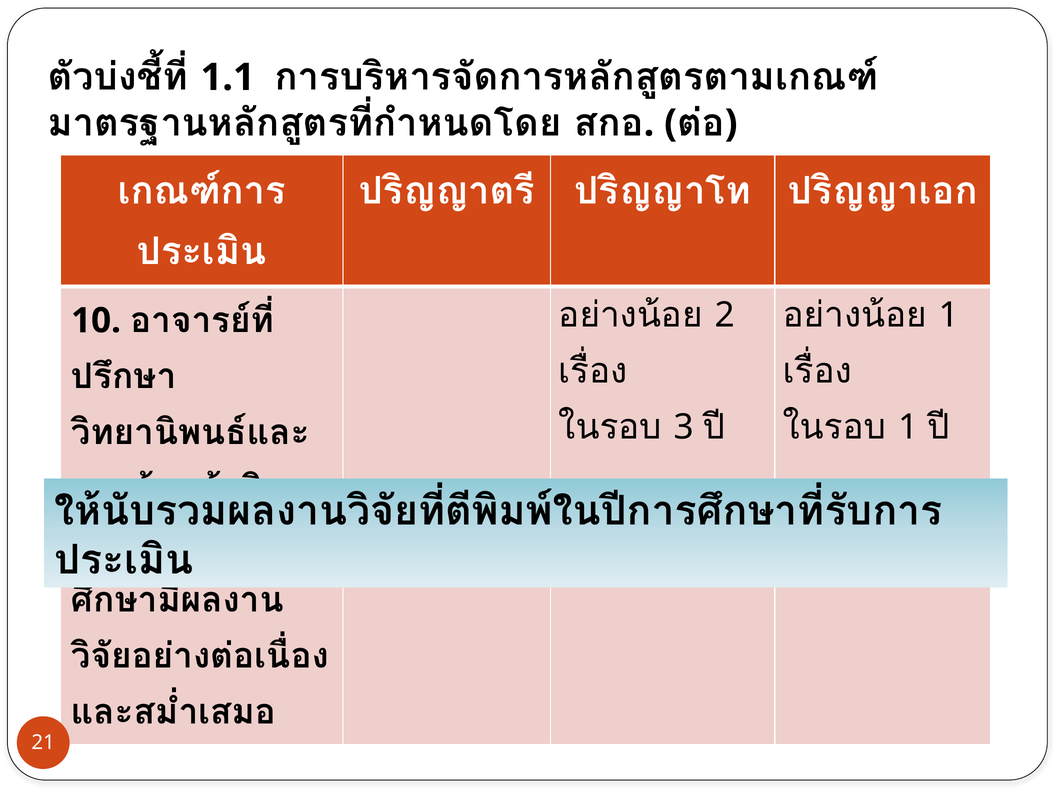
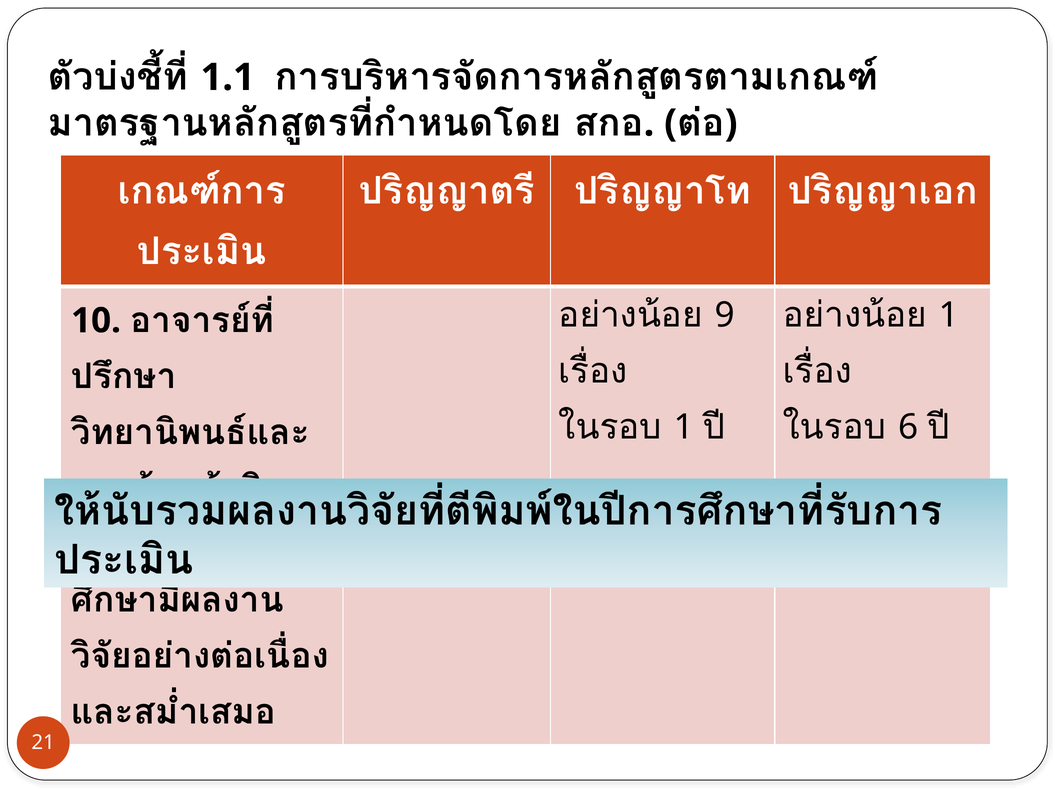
2: 2 -> 9
3 at (684, 427): 3 -> 1
1 at (908, 427): 1 -> 6
